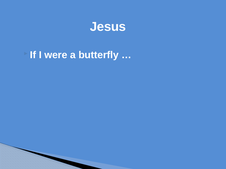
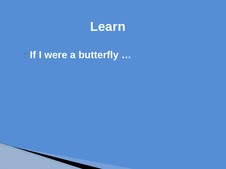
Jesus: Jesus -> Learn
